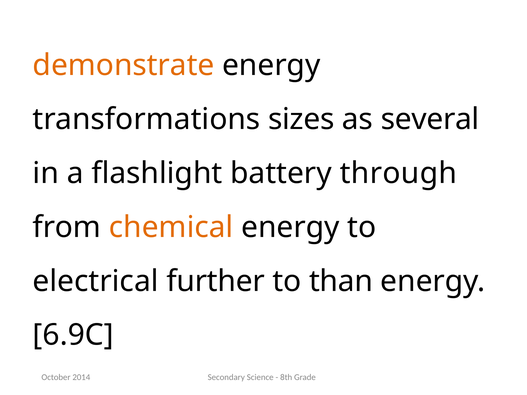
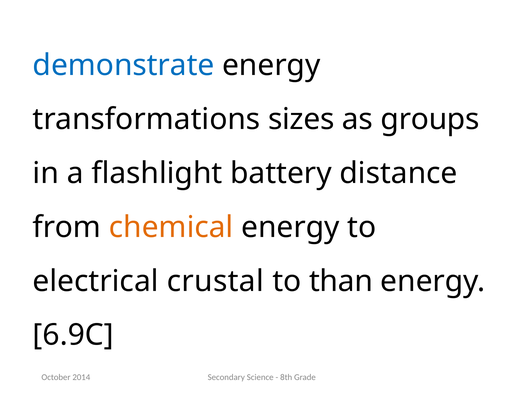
demonstrate colour: orange -> blue
several: several -> groups
through: through -> distance
further: further -> crustal
